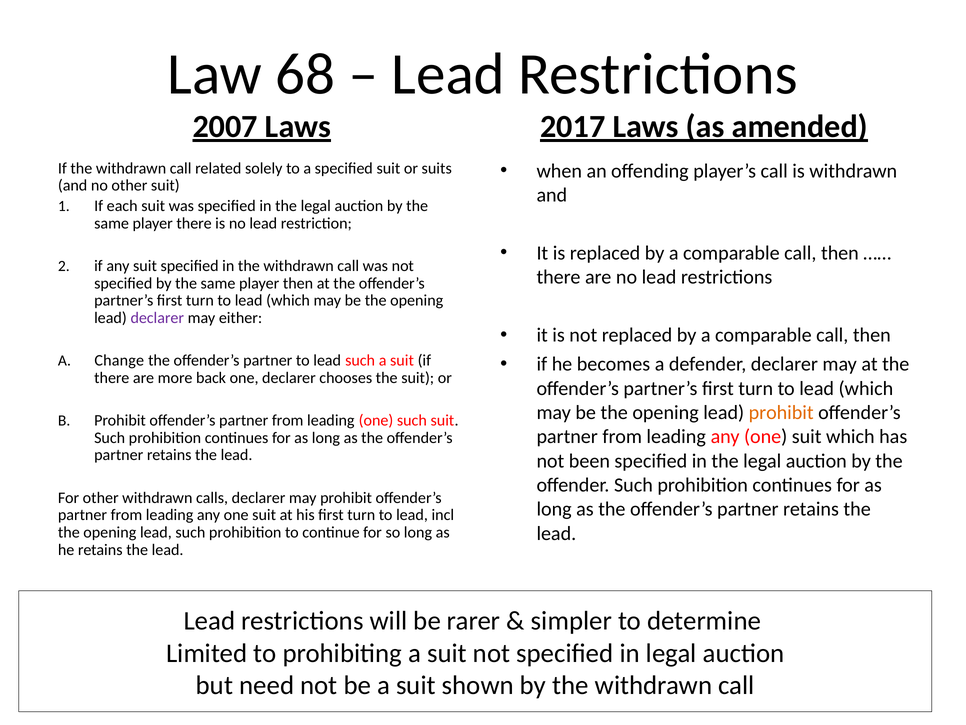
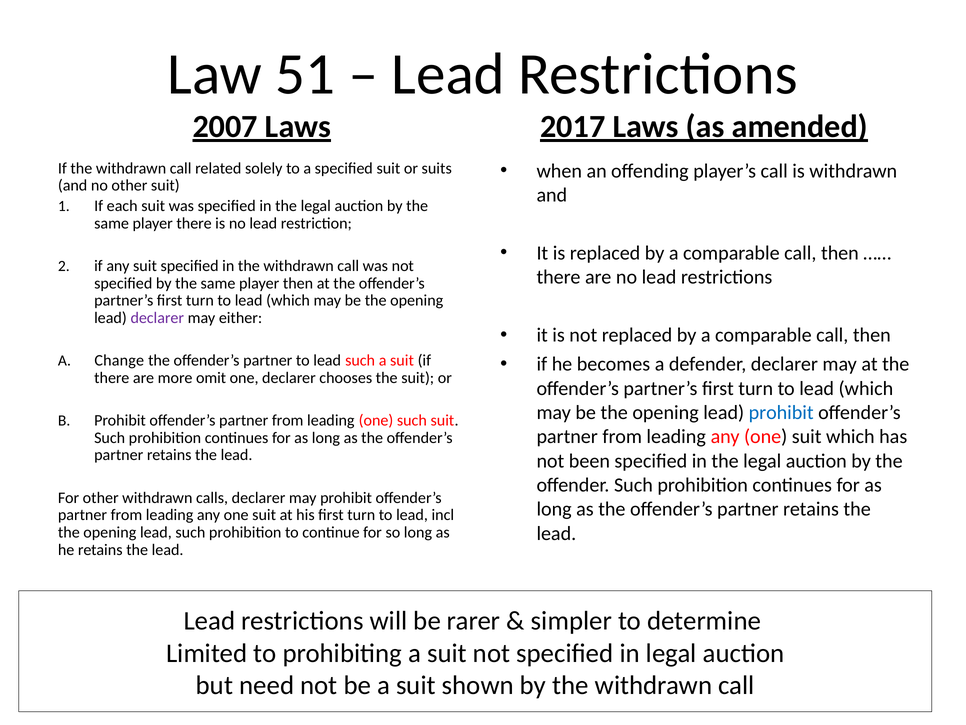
68: 68 -> 51
back: back -> omit
prohibit at (781, 412) colour: orange -> blue
